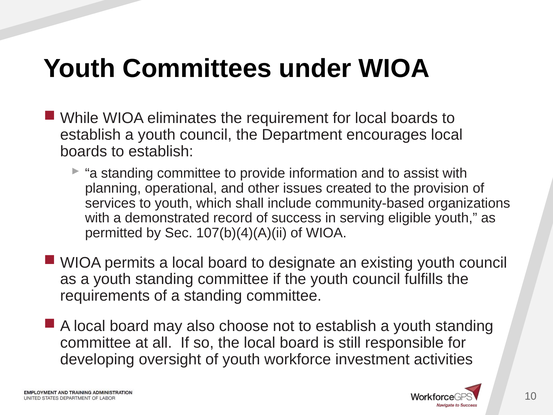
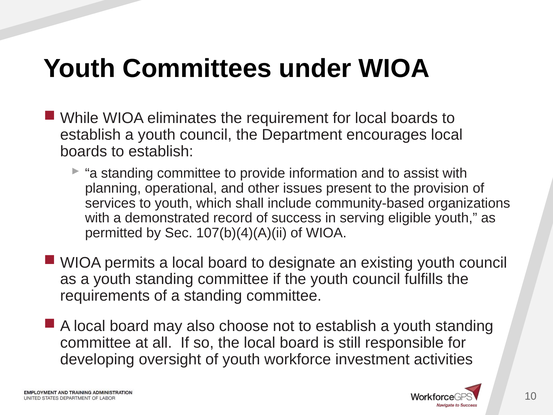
created: created -> present
